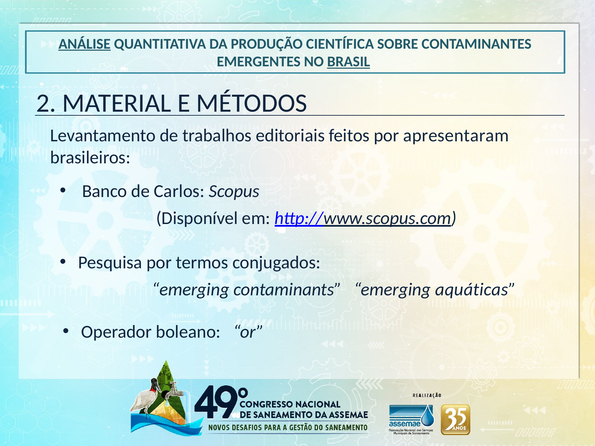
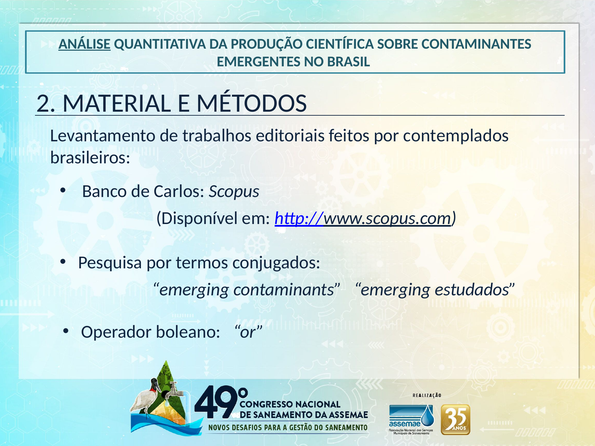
BRASIL underline: present -> none
apresentaram: apresentaram -> contemplados
aquáticas: aquáticas -> estudados
